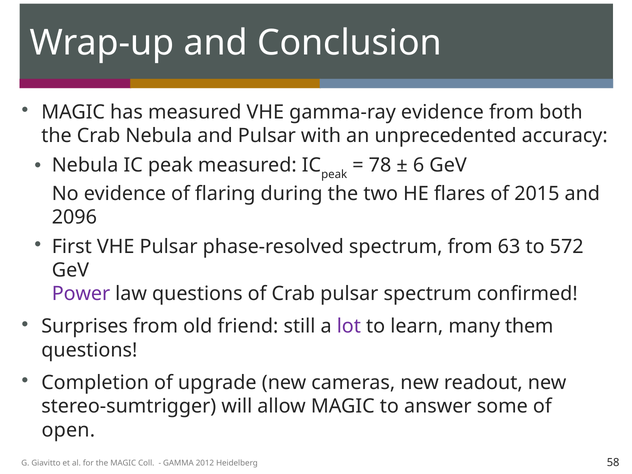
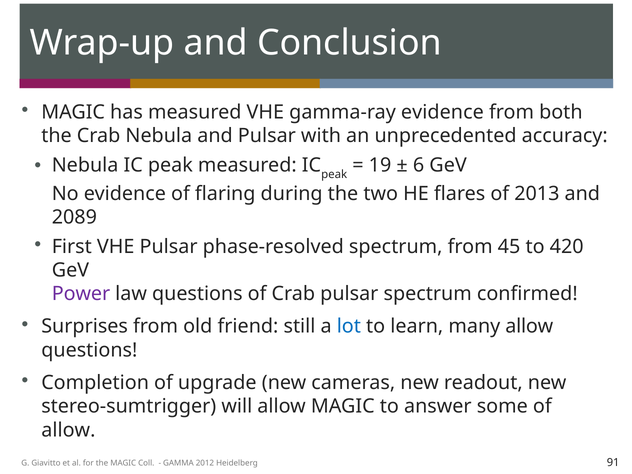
78: 78 -> 19
2015: 2015 -> 2013
2096: 2096 -> 2089
63: 63 -> 45
572: 572 -> 420
lot colour: purple -> blue
many them: them -> allow
open at (68, 430): open -> allow
58: 58 -> 91
